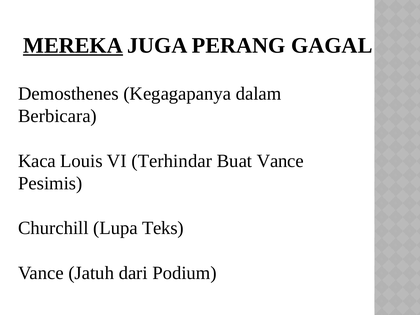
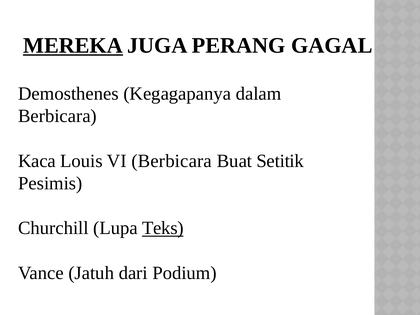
VI Terhindar: Terhindar -> Berbicara
Buat Vance: Vance -> Setitik
Teks underline: none -> present
